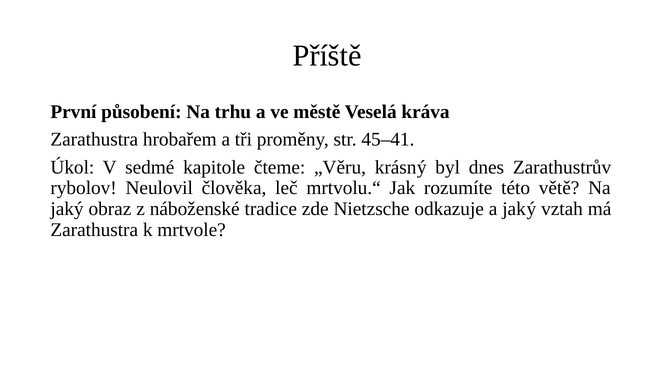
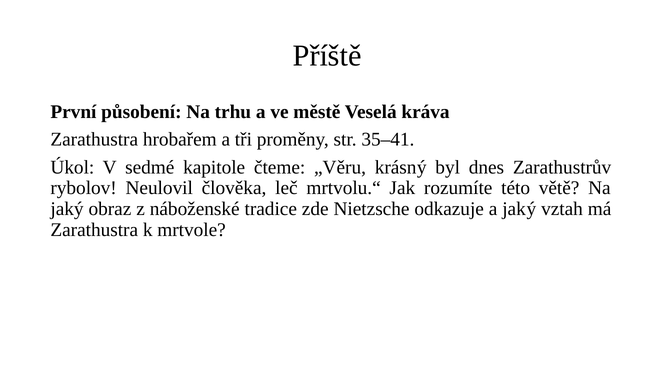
45–41: 45–41 -> 35–41
